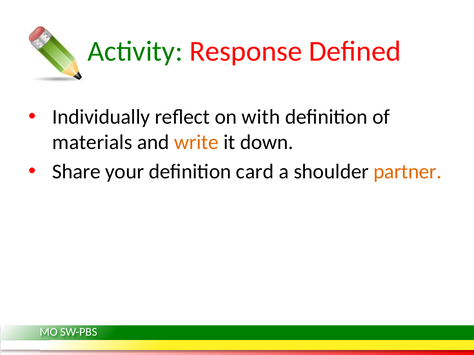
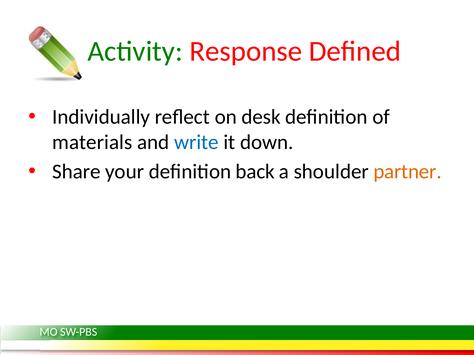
with: with -> desk
write colour: orange -> blue
card: card -> back
